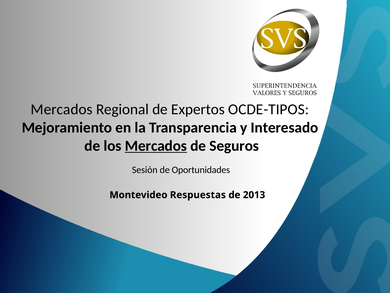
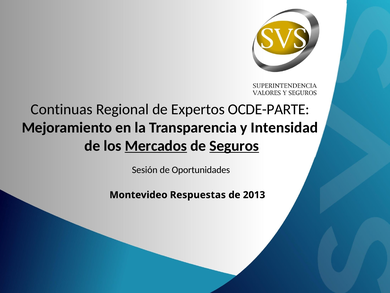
Mercados at (62, 109): Mercados -> Continuas
OCDE-TIPOS: OCDE-TIPOS -> OCDE-PARTE
Interesado: Interesado -> Intensidad
Seguros underline: none -> present
